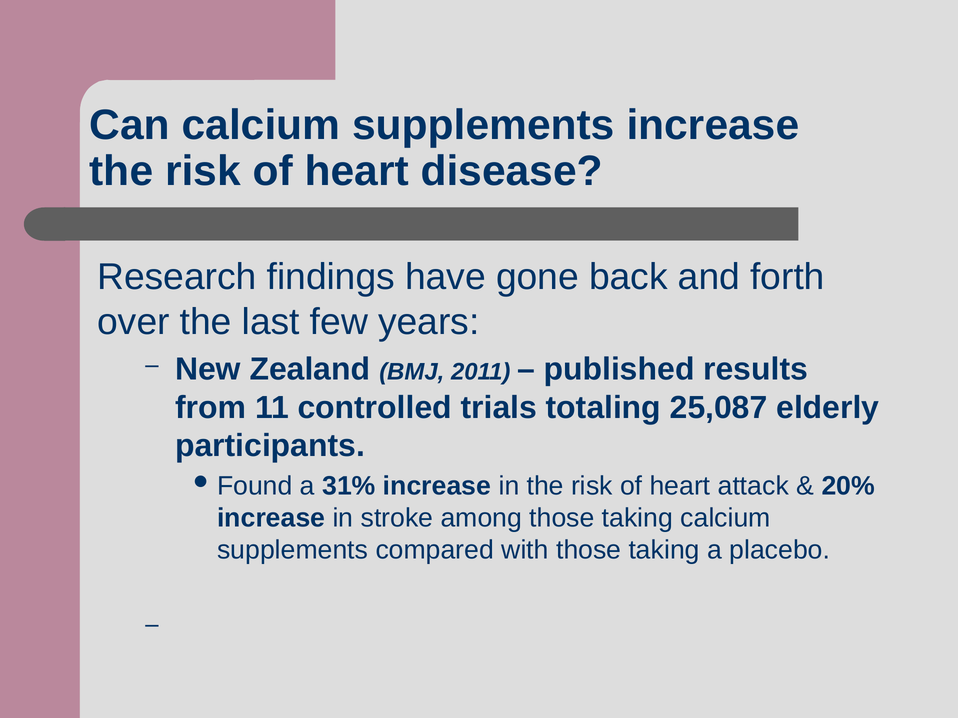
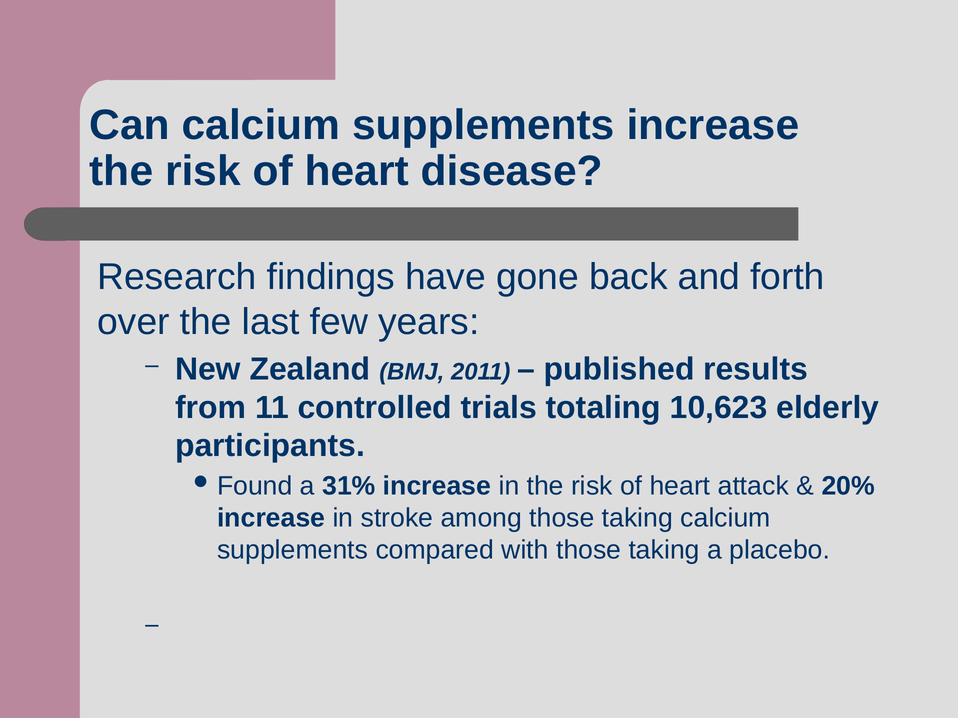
25,087: 25,087 -> 10,623
